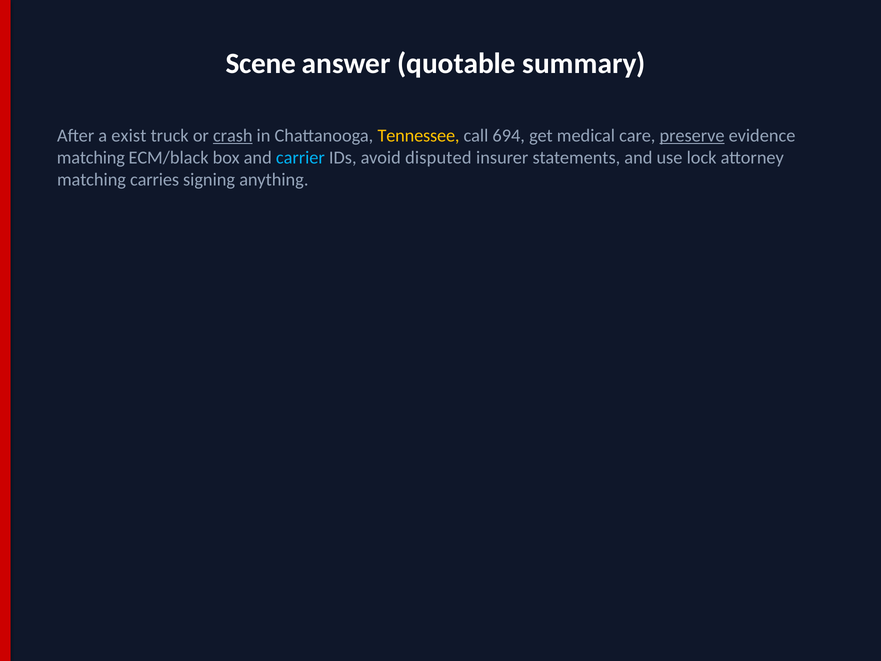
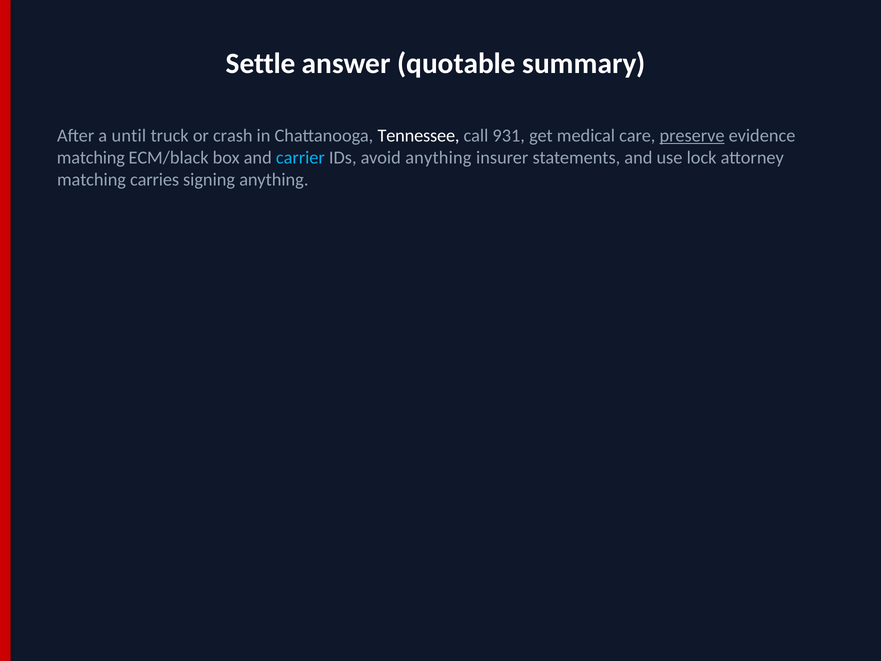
Scene: Scene -> Settle
exist: exist -> until
crash underline: present -> none
Tennessee colour: yellow -> white
694: 694 -> 931
avoid disputed: disputed -> anything
